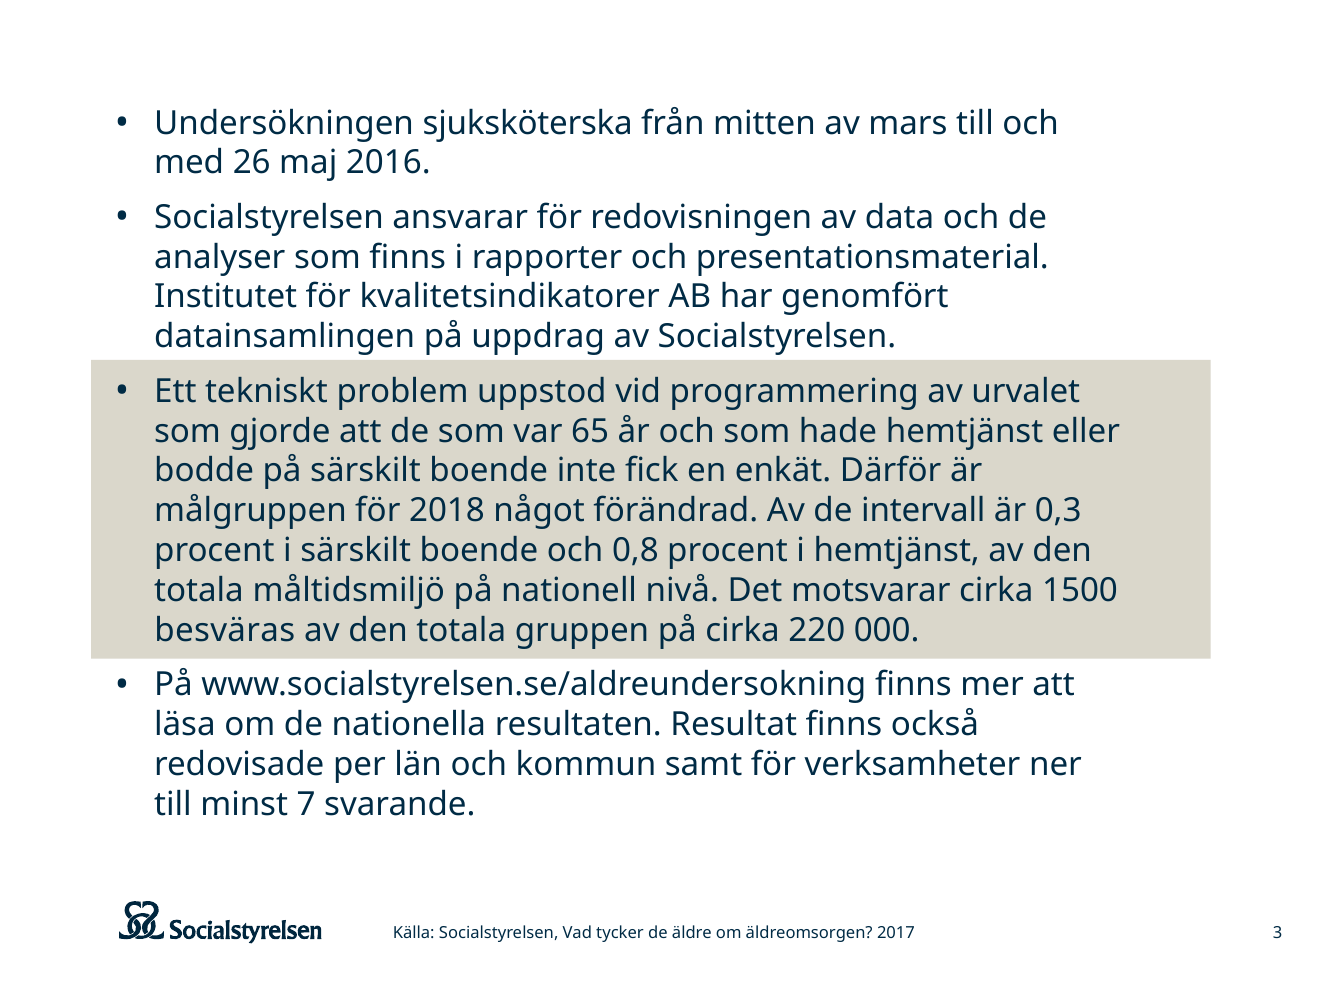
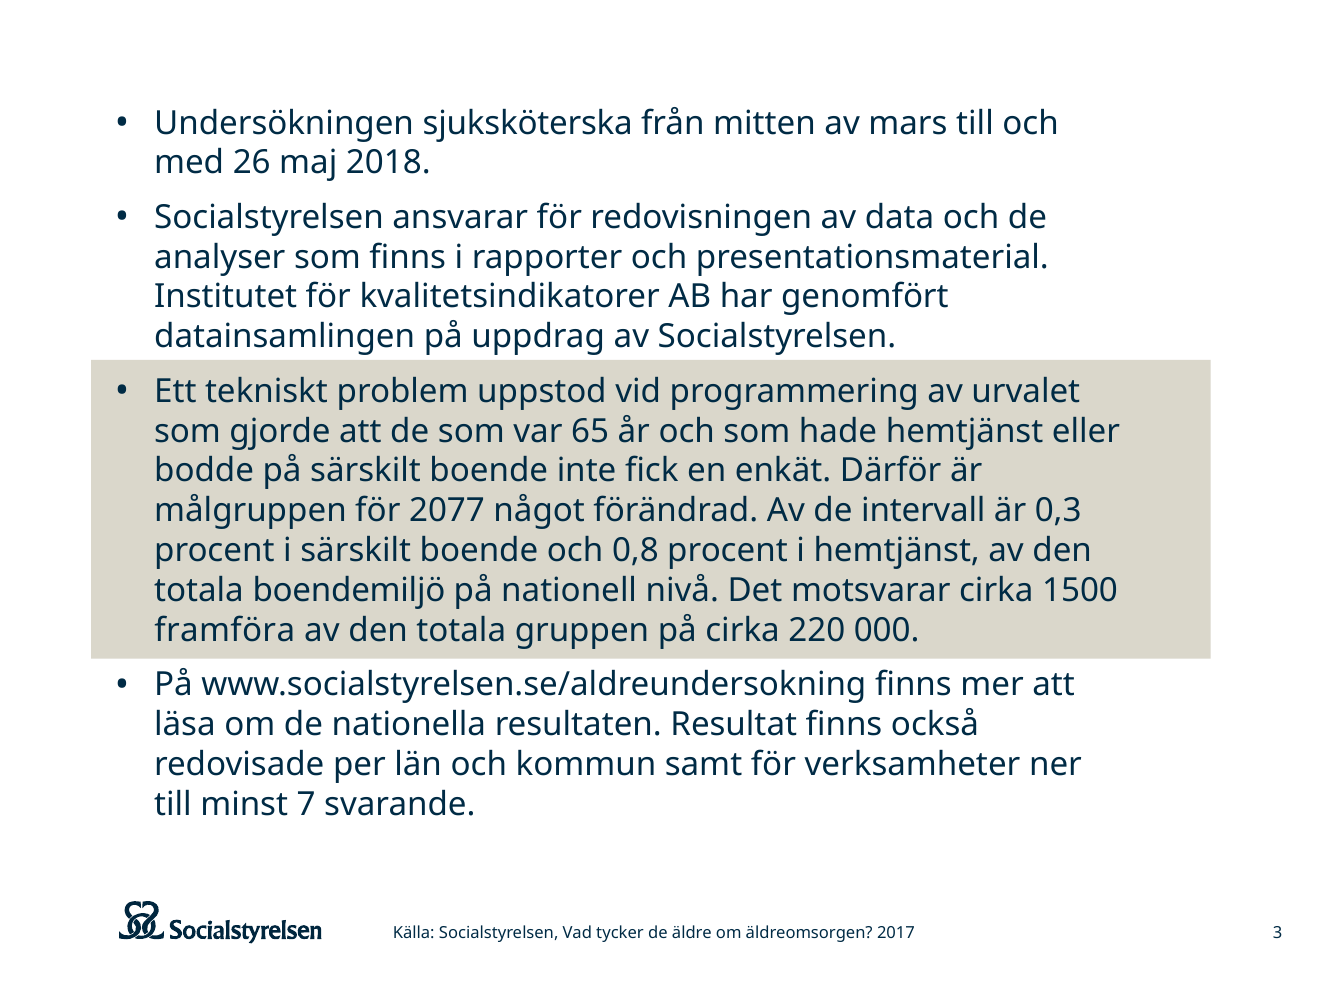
2016: 2016 -> 2018
2018: 2018 -> 2077
måltidsmiljö: måltidsmiljö -> boendemiljö
besväras: besväras -> framföra
